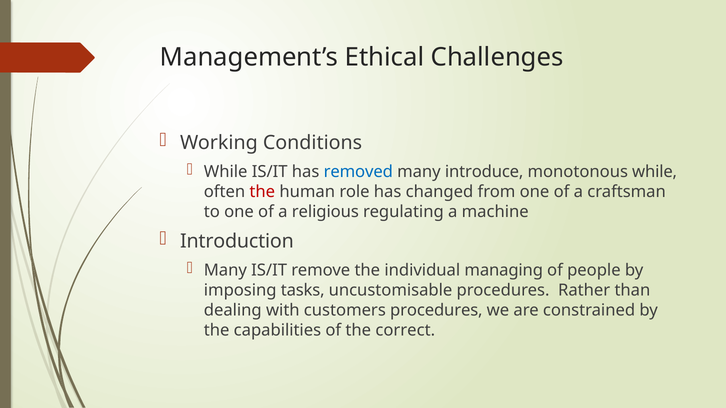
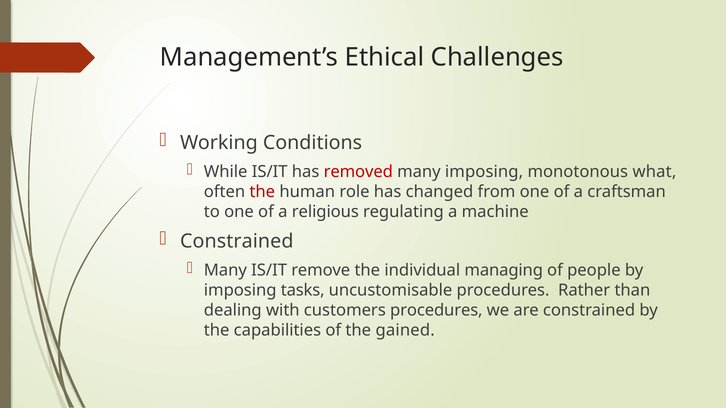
removed colour: blue -> red
many introduce: introduce -> imposing
monotonous while: while -> what
Introduction at (237, 242): Introduction -> Constrained
correct: correct -> gained
